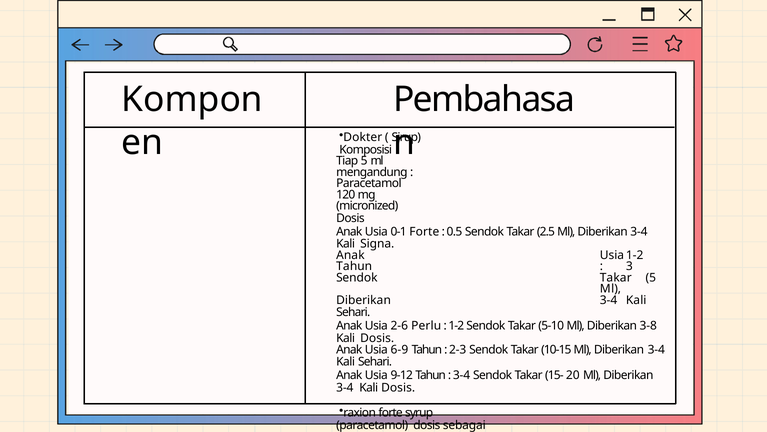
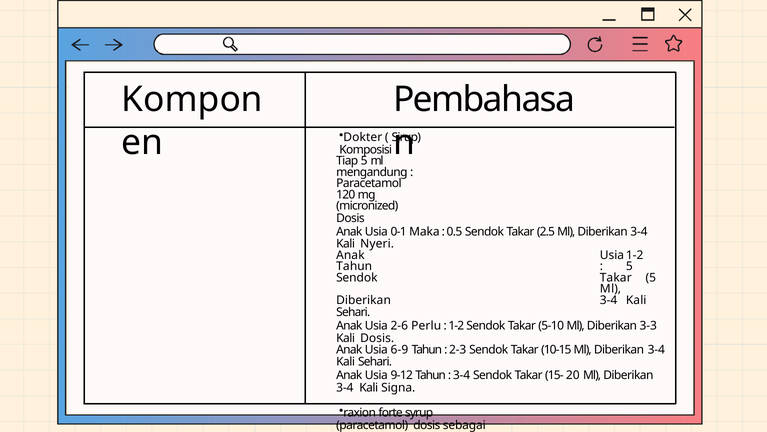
0-1 Forte: Forte -> Maka
Signa: Signa -> Nyeri
3 at (629, 266): 3 -> 5
3-8: 3-8 -> 3-3
3-4 Kali Dosis: Dosis -> Signa
